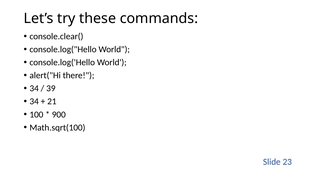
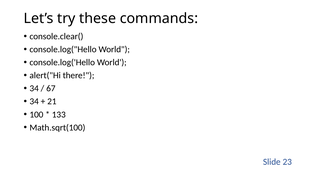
39: 39 -> 67
900: 900 -> 133
